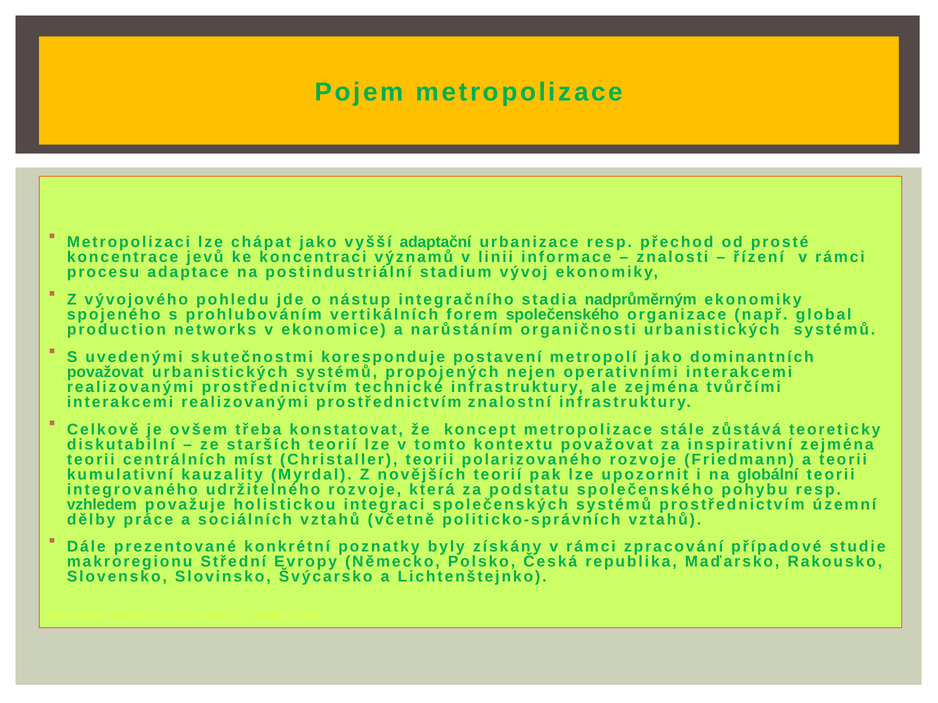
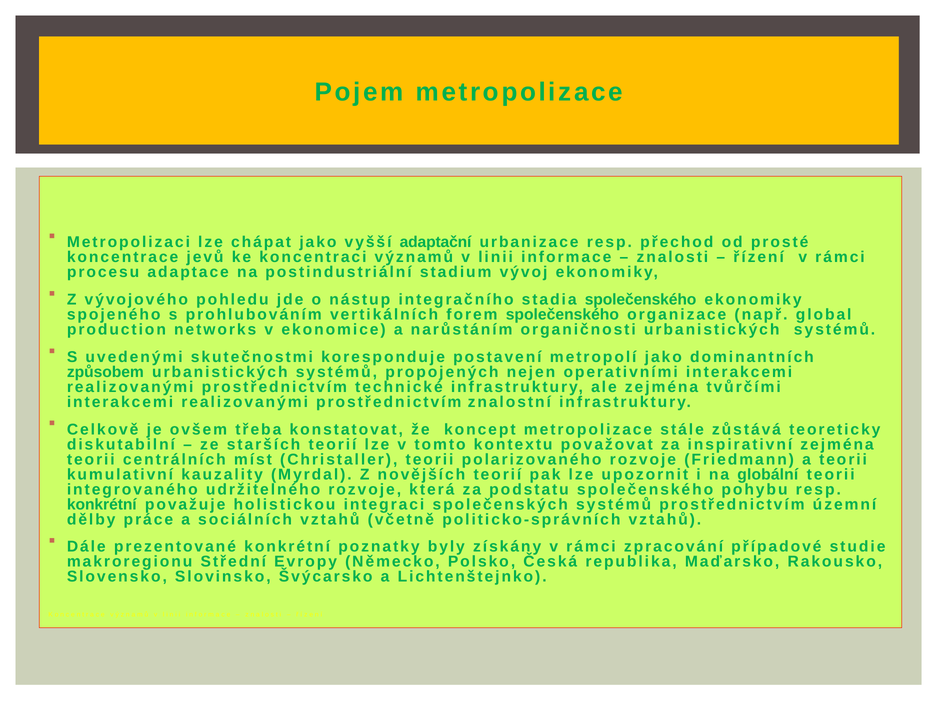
stadia nadprůměrným: nadprůměrným -> společenského
považovat at (105, 372): považovat -> způsobem
vzhledem at (102, 505): vzhledem -> konkrétní
